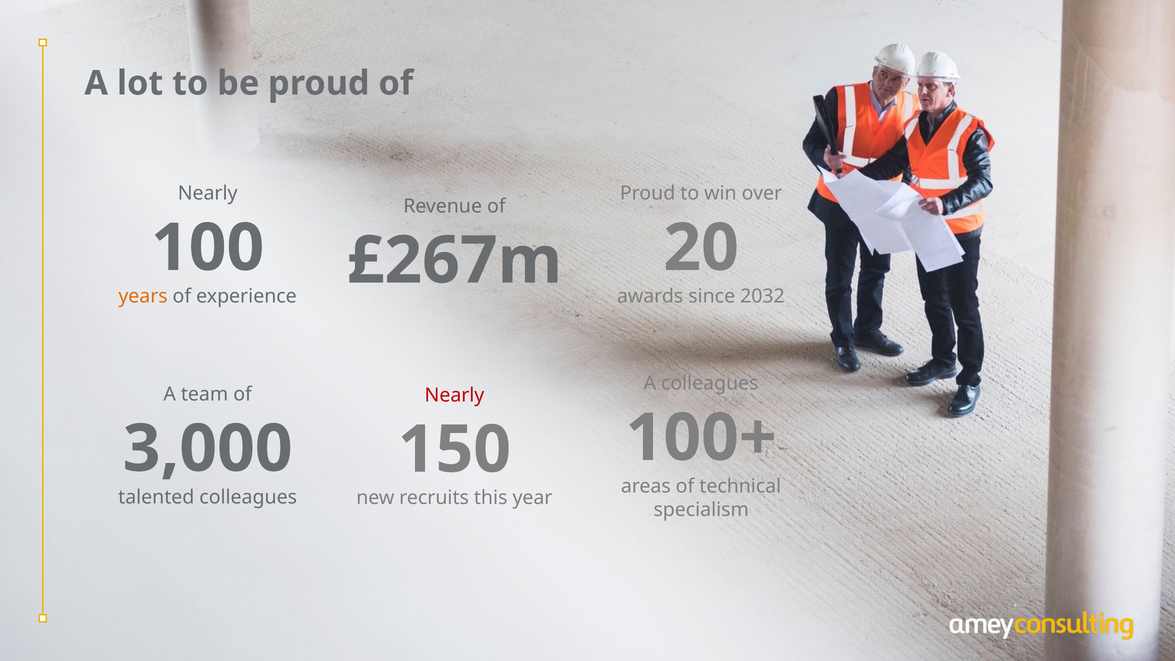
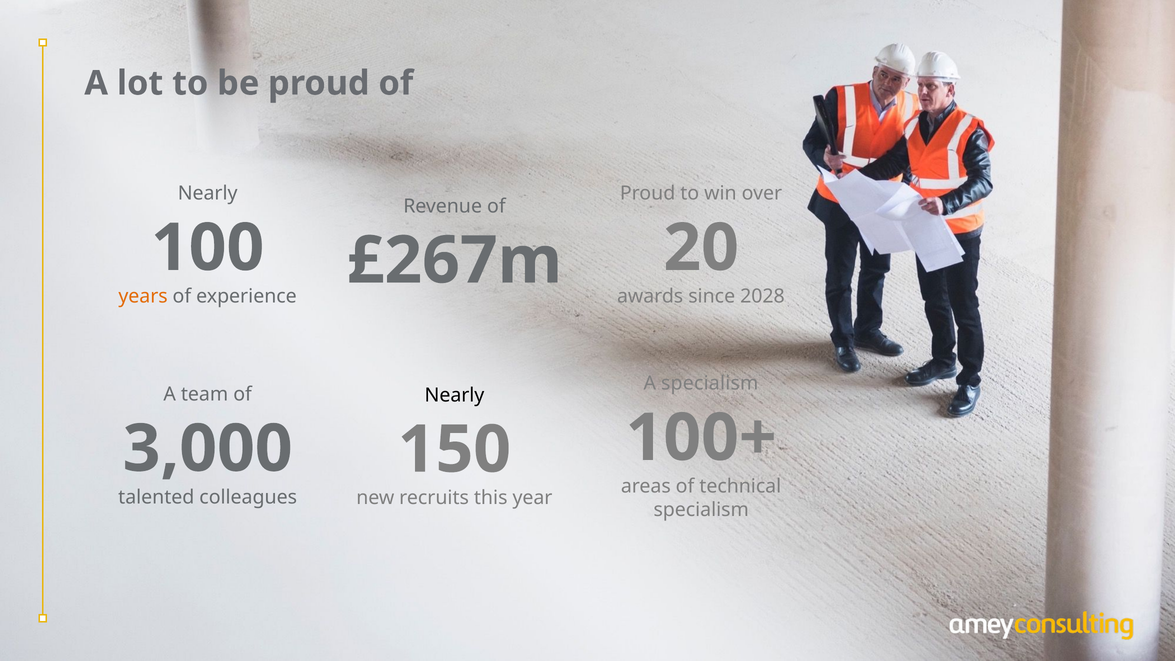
2032: 2032 -> 2028
A colleagues: colleagues -> specialism
Nearly at (454, 395) colour: red -> black
